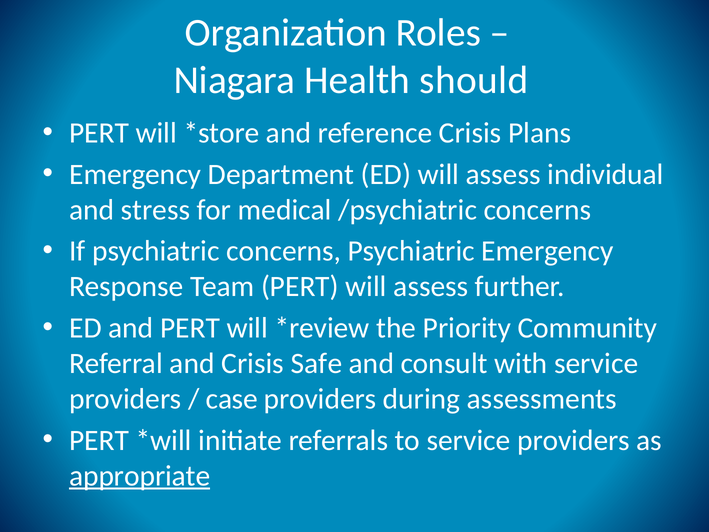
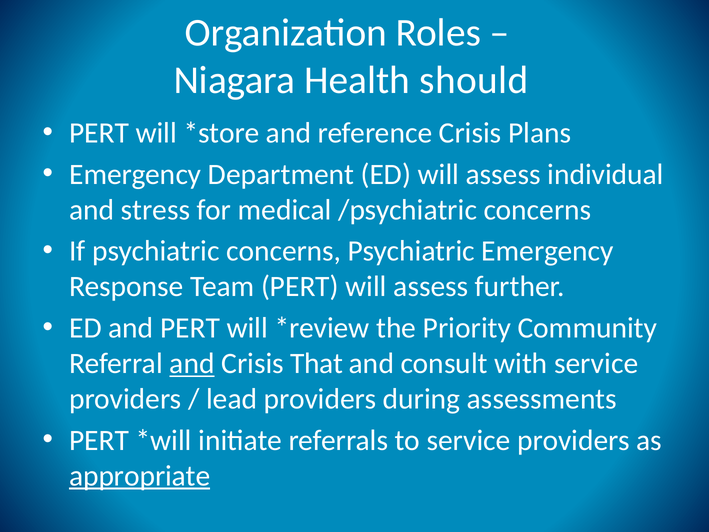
and at (192, 363) underline: none -> present
Safe: Safe -> That
case: case -> lead
